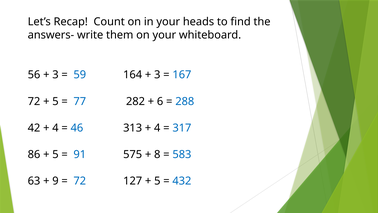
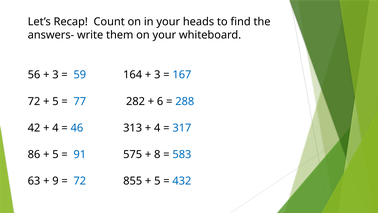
127: 127 -> 855
